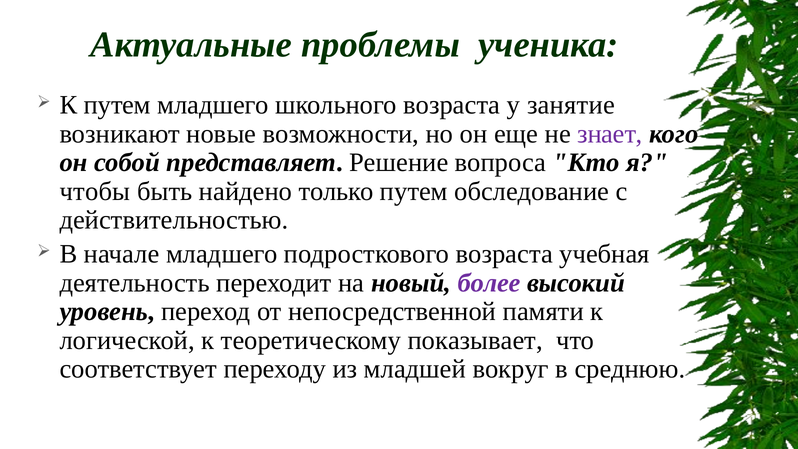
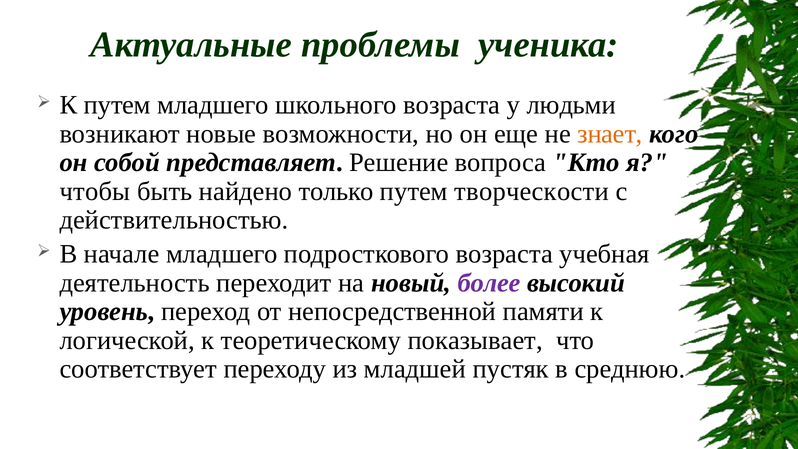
занятие: занятие -> людьми
знает colour: purple -> orange
обследование: обследование -> творческости
вокруг: вокруг -> пустяк
